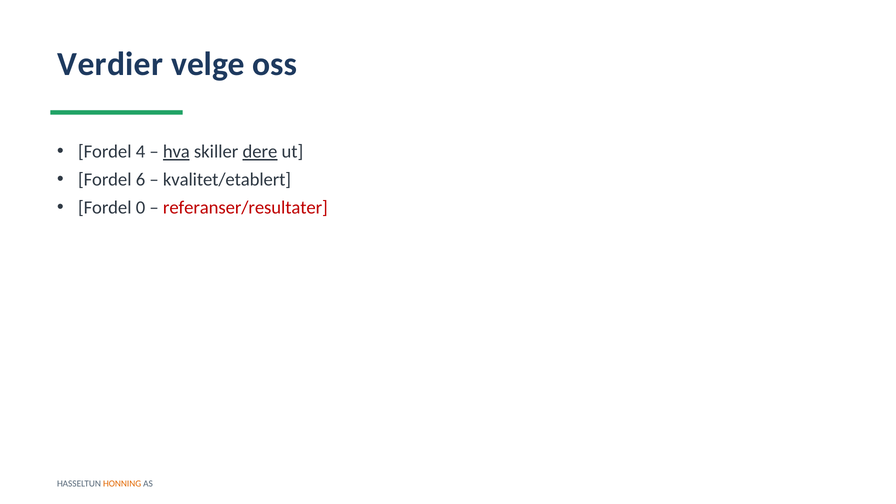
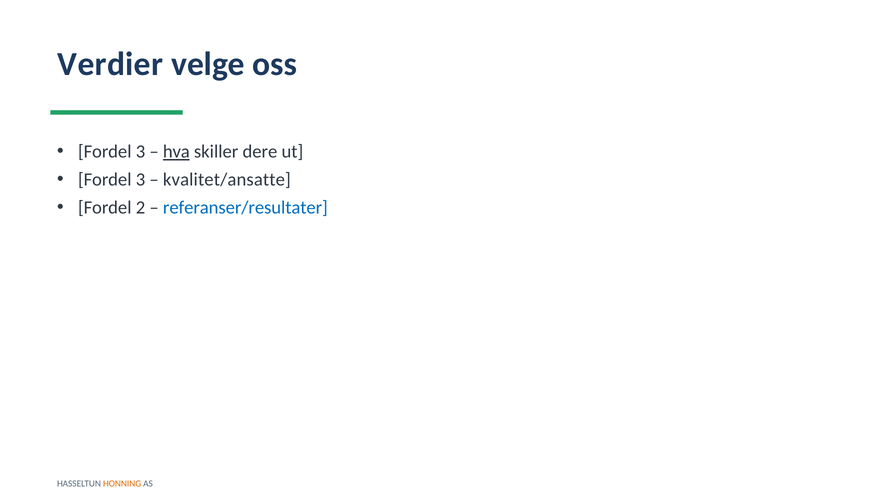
4 at (141, 152): 4 -> 3
dere underline: present -> none
6 at (141, 180): 6 -> 3
kvalitet/etablert: kvalitet/etablert -> kvalitet/ansatte
0: 0 -> 2
referanser/resultater colour: red -> blue
